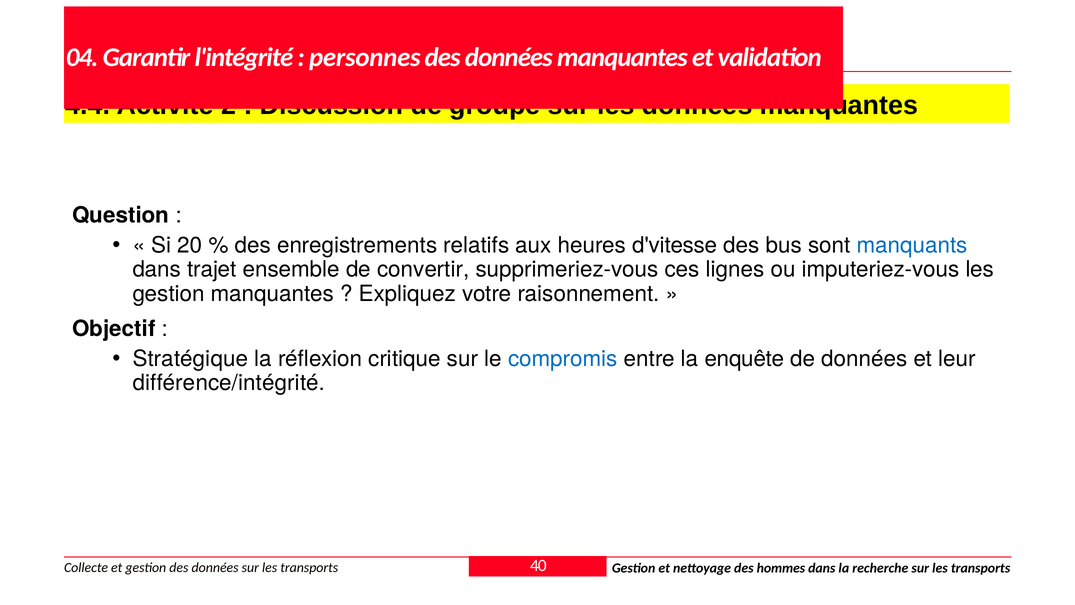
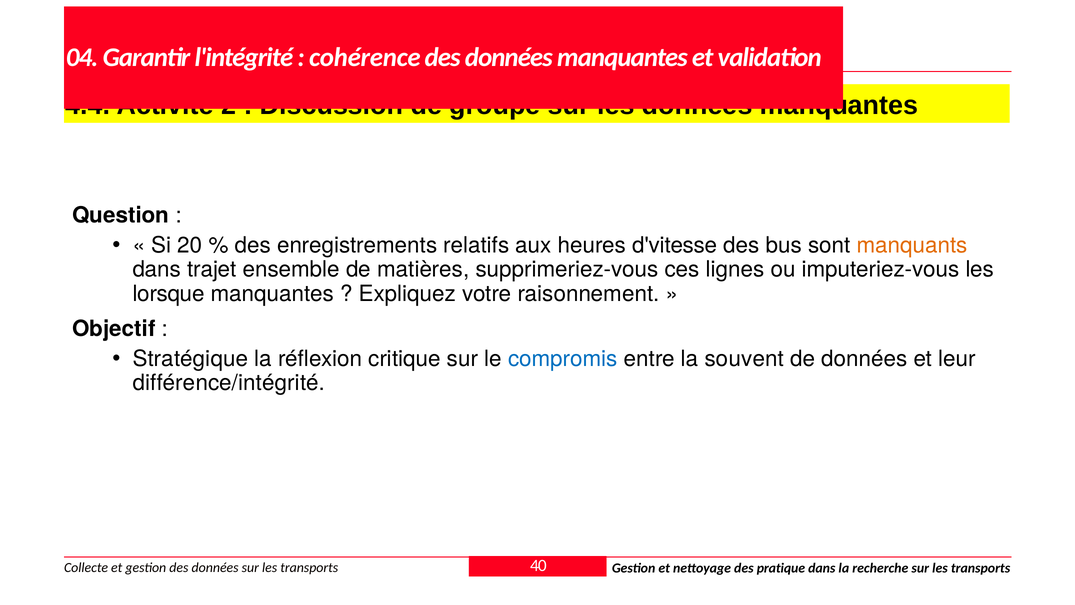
personnes: personnes -> cohérence
manquants colour: blue -> orange
convertir: convertir -> matières
gestion at (169, 293): gestion -> lorsque
enquête: enquête -> souvent
hommes: hommes -> pratique
